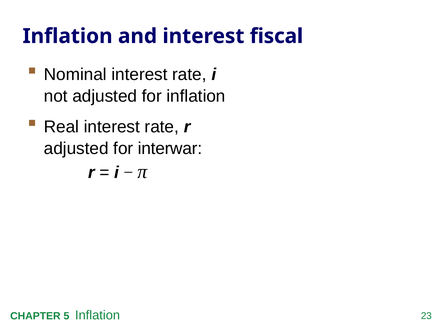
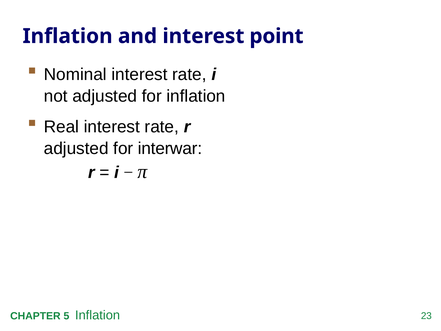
fiscal: fiscal -> point
